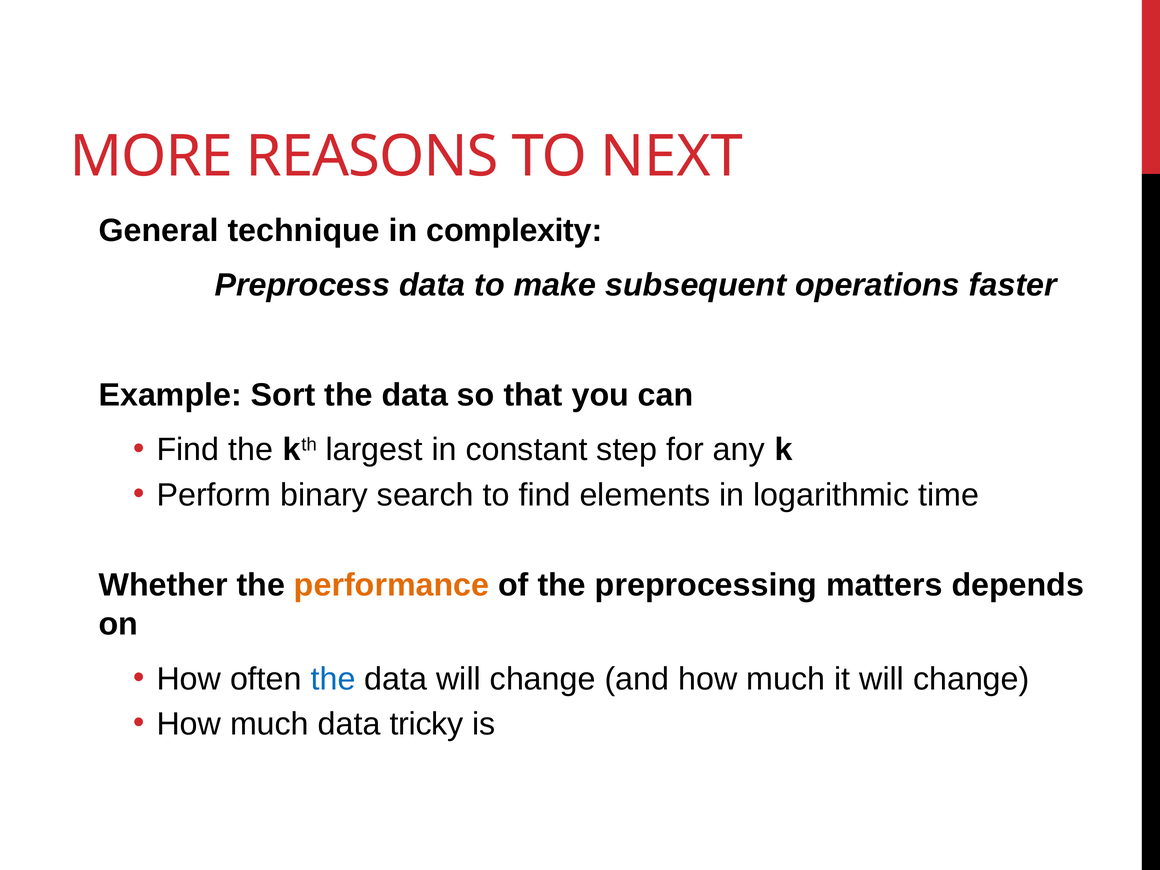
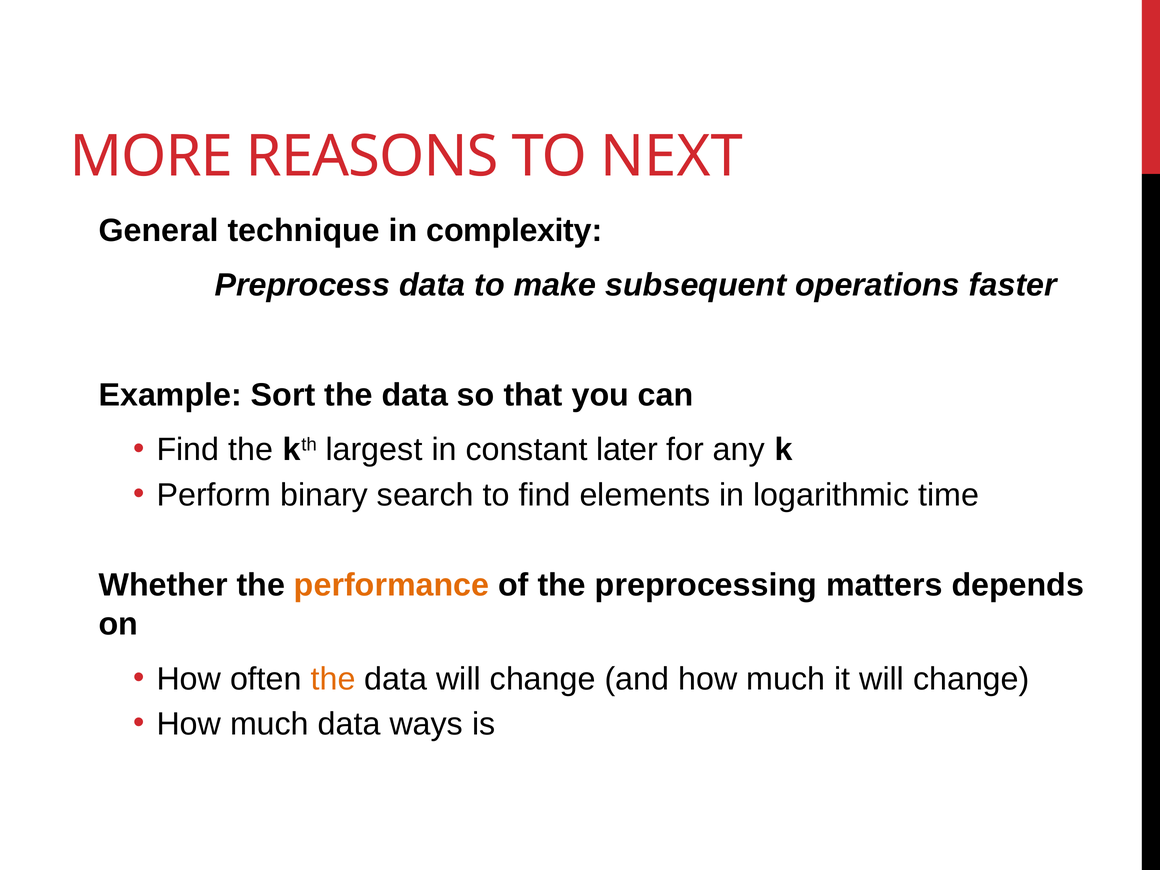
step: step -> later
the at (333, 679) colour: blue -> orange
tricky: tricky -> ways
